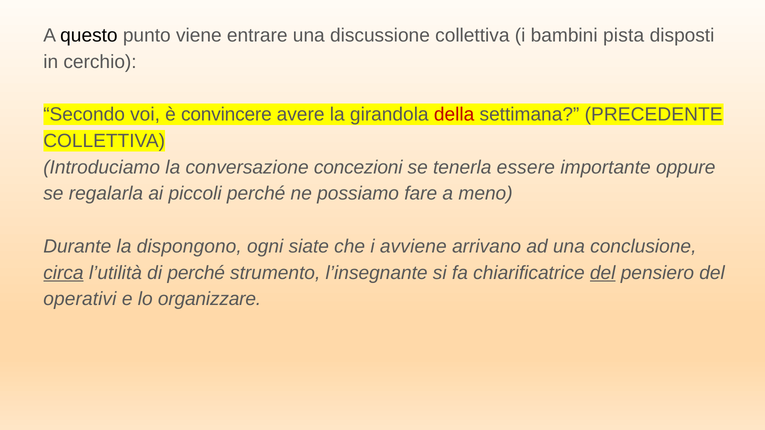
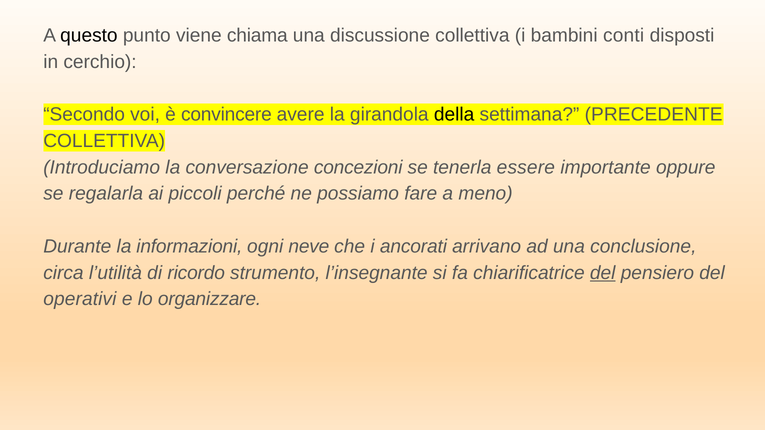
entrare: entrare -> chiama
pista: pista -> conti
della colour: red -> black
dispongono: dispongono -> informazioni
siate: siate -> neve
avviene: avviene -> ancorati
circa underline: present -> none
di perché: perché -> ricordo
